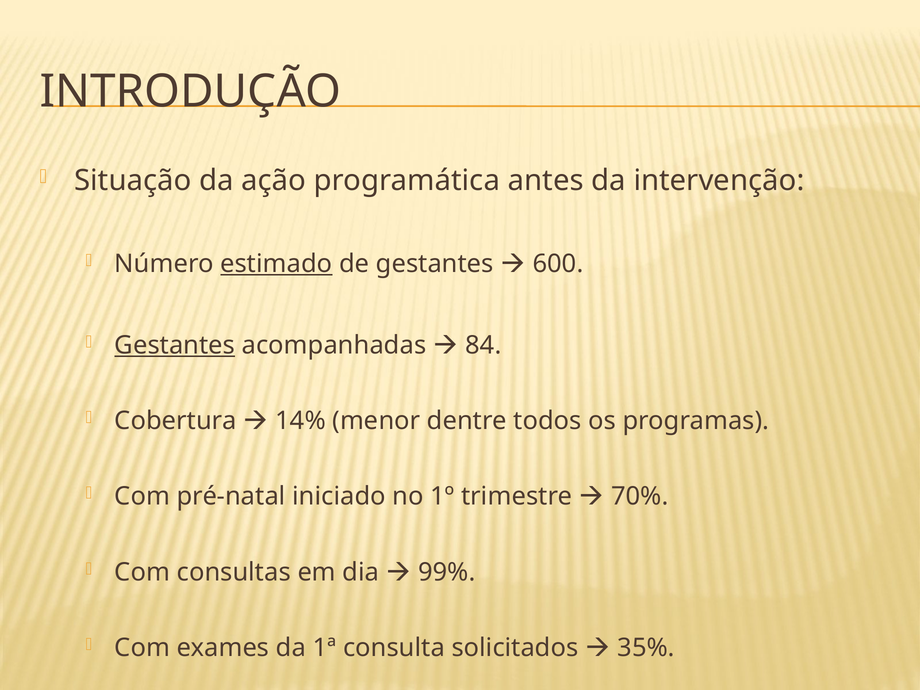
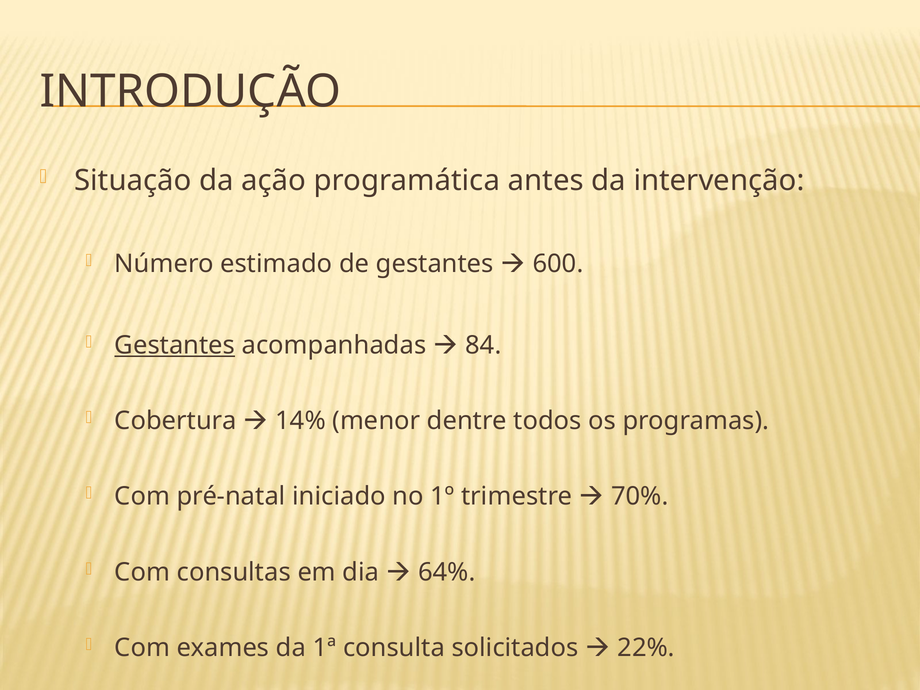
estimado underline: present -> none
99%: 99% -> 64%
35%: 35% -> 22%
